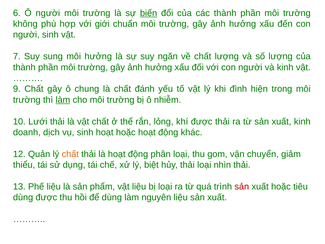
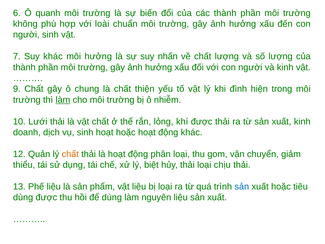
Ô người: người -> quanh
biến underline: present -> none
giới: giới -> loài
Suy sung: sung -> khác
ngăn: ngăn -> nhấn
đánh: đánh -> thiện
nhìn: nhìn -> chịu
sản at (242, 186) colour: red -> blue
